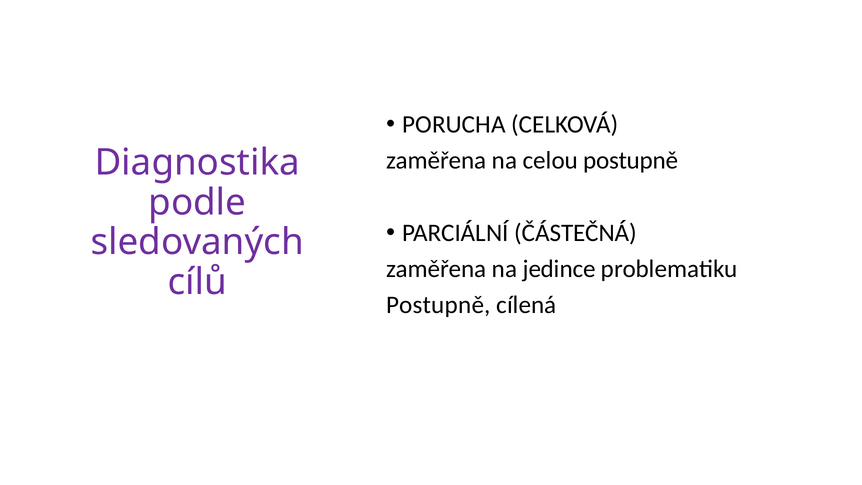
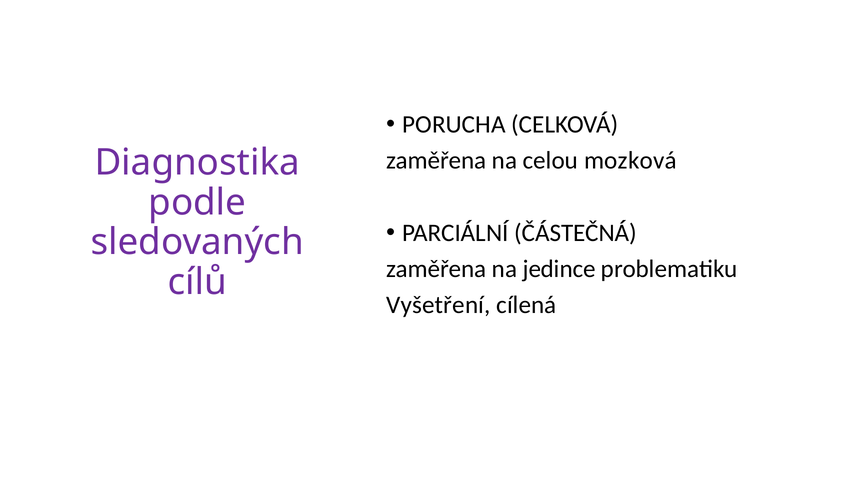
celou postupně: postupně -> mozková
Postupně at (438, 305): Postupně -> Vyšetření
